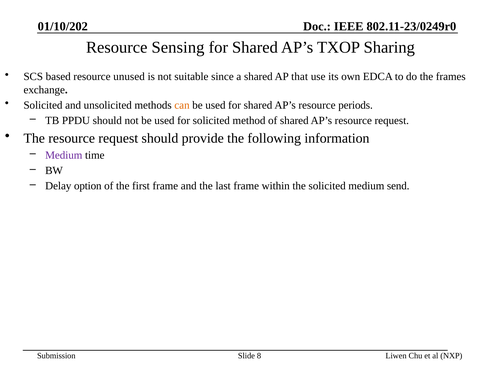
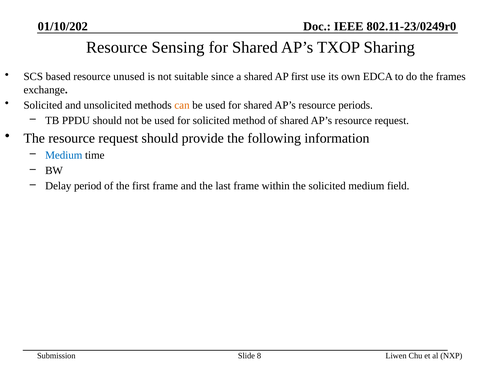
AP that: that -> first
Medium at (64, 155) colour: purple -> blue
option: option -> period
send: send -> field
